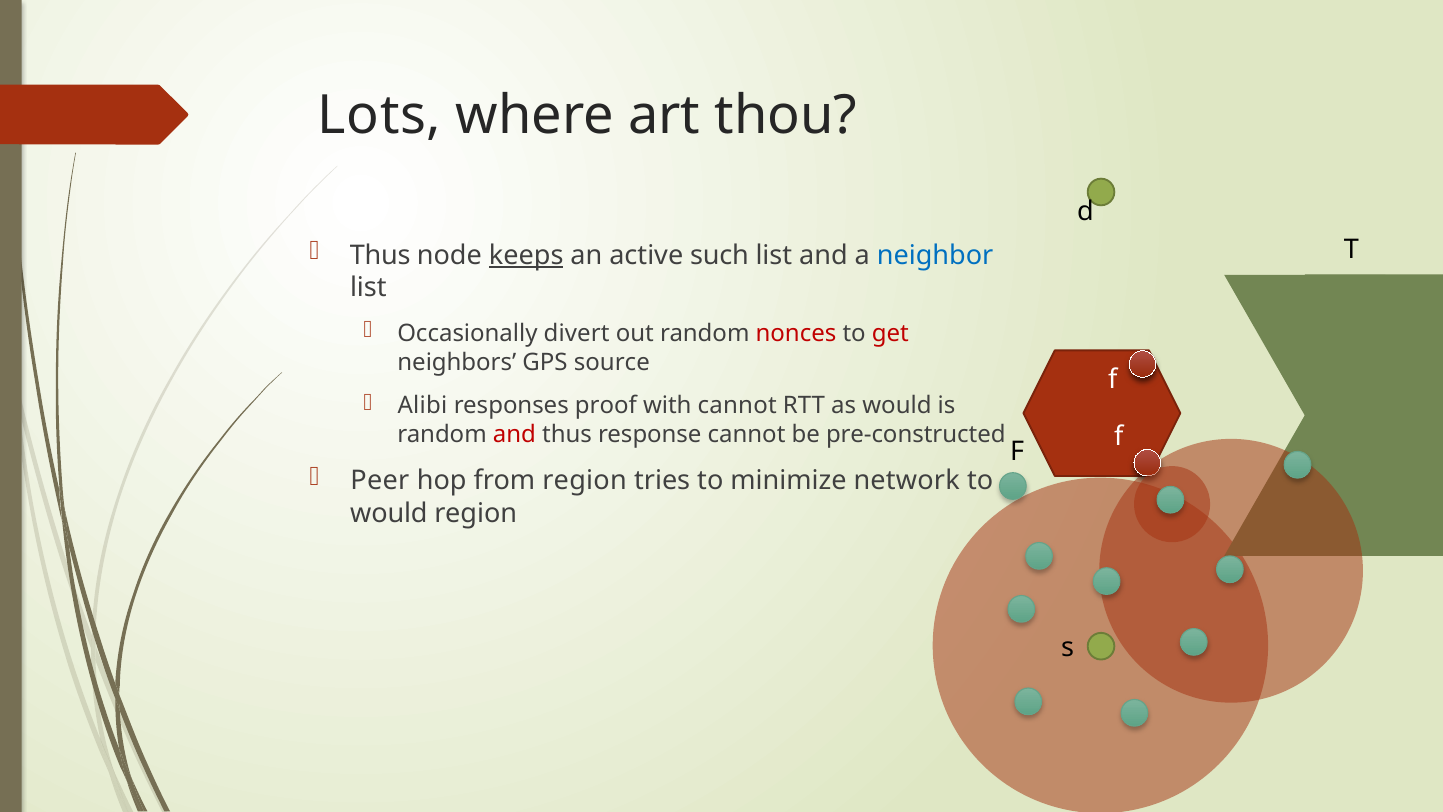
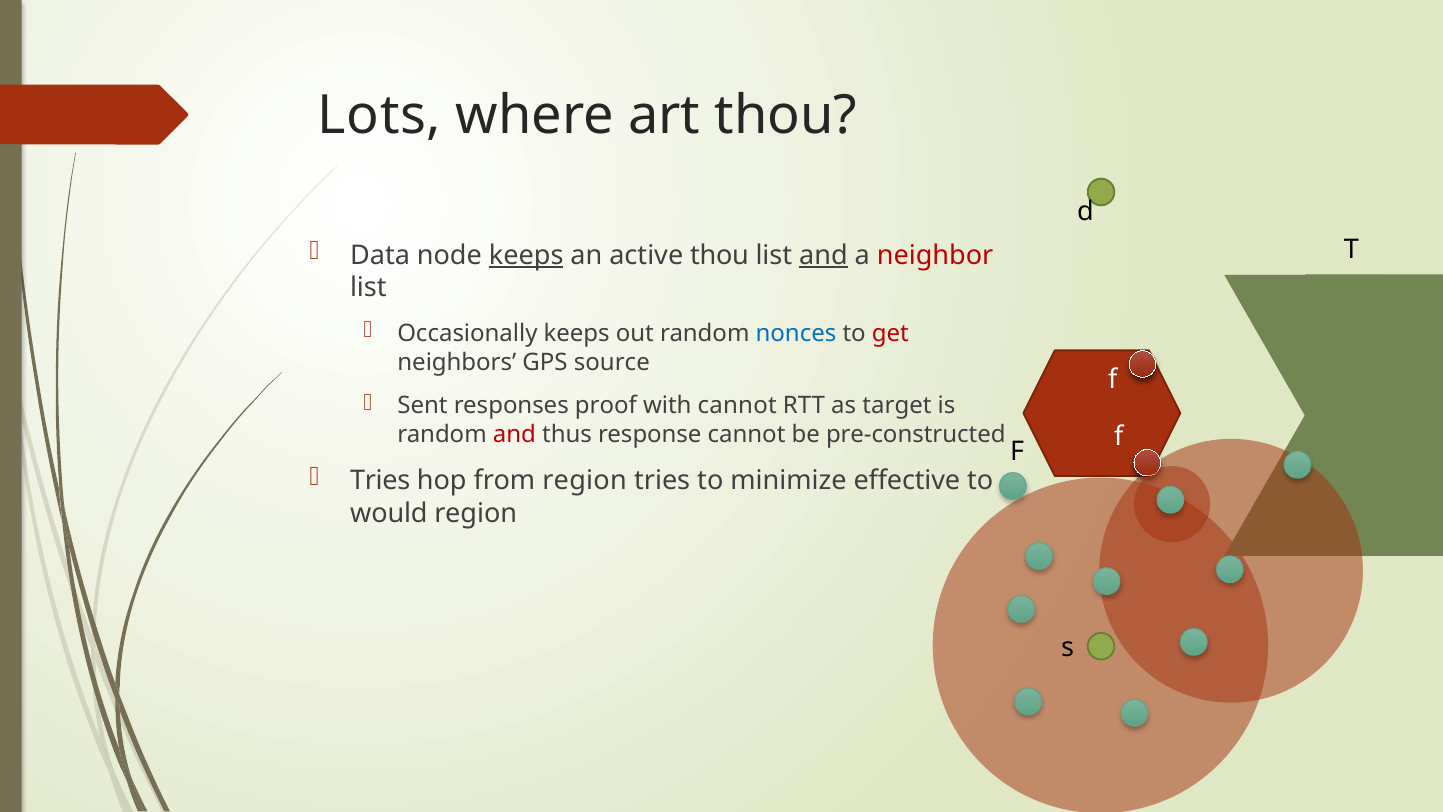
Thus at (380, 255): Thus -> Data
active such: such -> thou
and at (823, 255) underline: none -> present
neighbor colour: blue -> red
Occasionally divert: divert -> keeps
nonces colour: red -> blue
Alibi: Alibi -> Sent
as would: would -> target
Peer at (380, 481): Peer -> Tries
network: network -> effective
